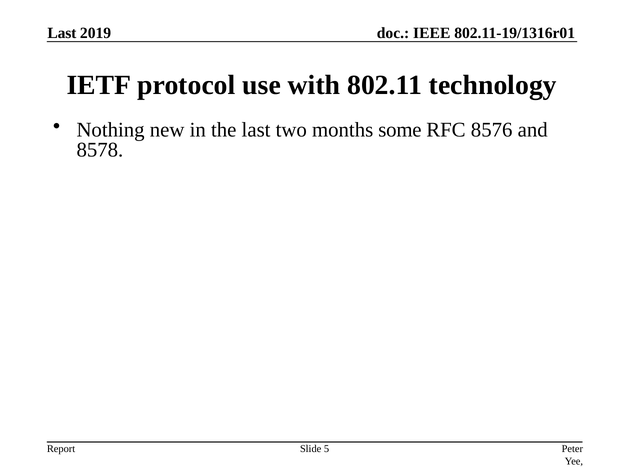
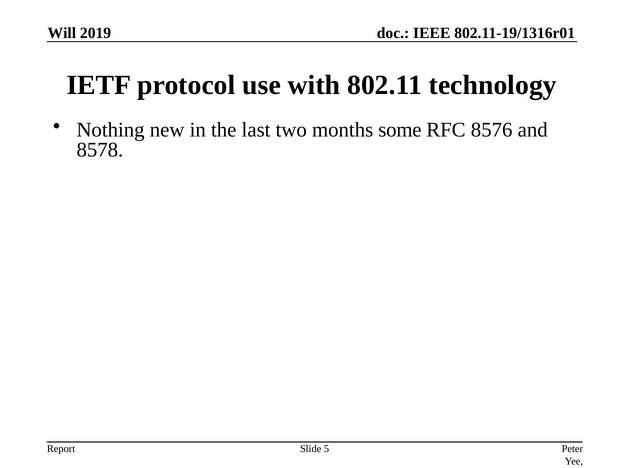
Last at (62, 33): Last -> Will
